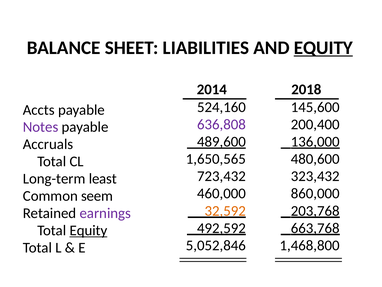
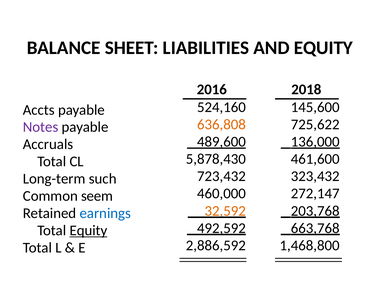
EQUITY at (323, 48) underline: present -> none
2014: 2014 -> 2016
636,808 colour: purple -> orange
200,400: 200,400 -> 725,622
1,650,565: 1,650,565 -> 5,878,430
480,600: 480,600 -> 461,600
least: least -> such
860,000: 860,000 -> 272,147
earnings colour: purple -> blue
5,052,846: 5,052,846 -> 2,886,592
